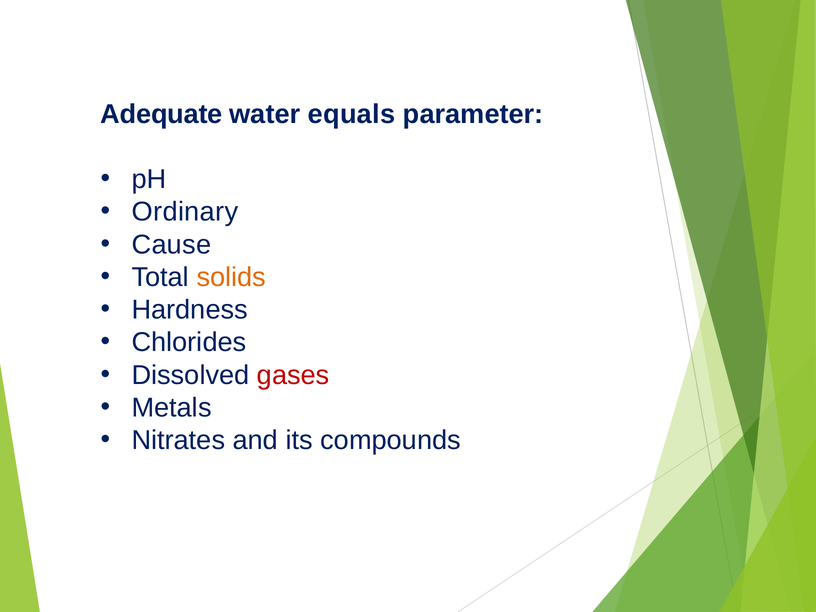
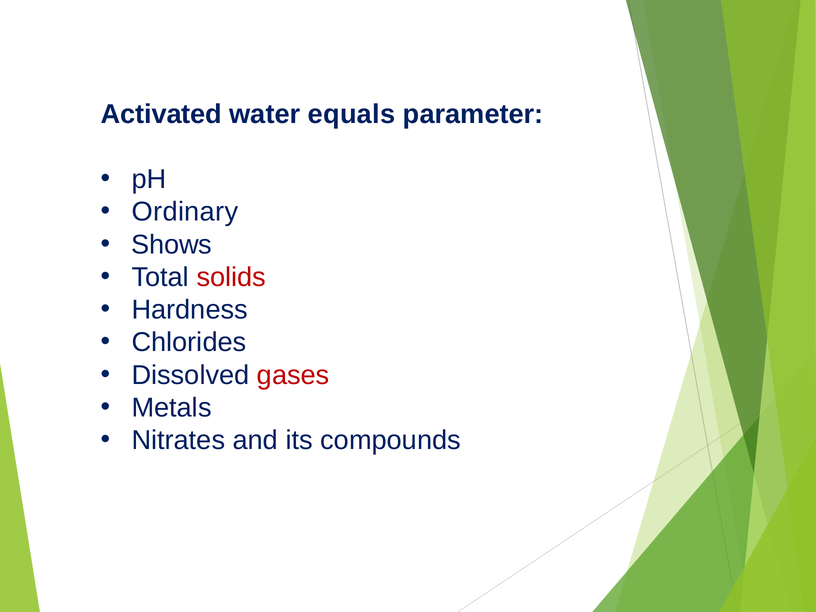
Adequate: Adequate -> Activated
Cause: Cause -> Shows
solids colour: orange -> red
